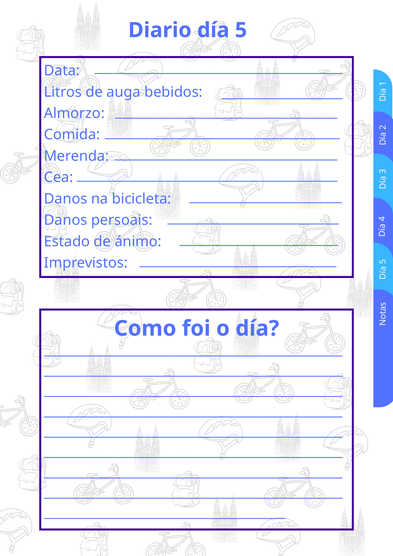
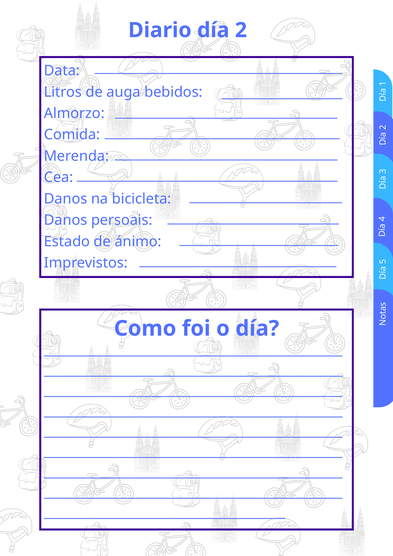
día 5: 5 -> 2
